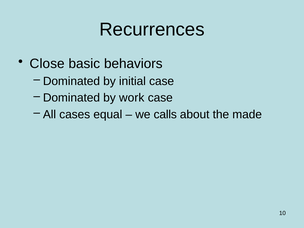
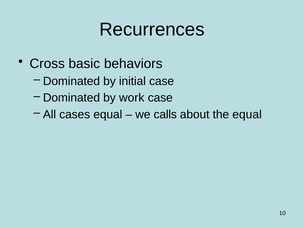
Close: Close -> Cross
the made: made -> equal
